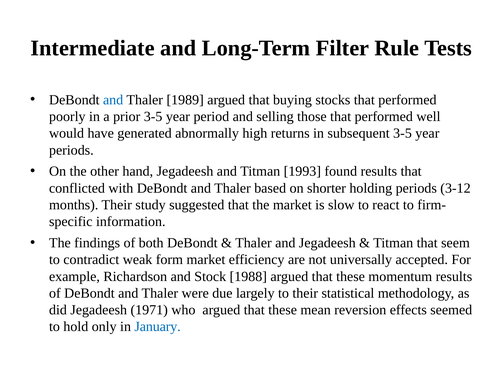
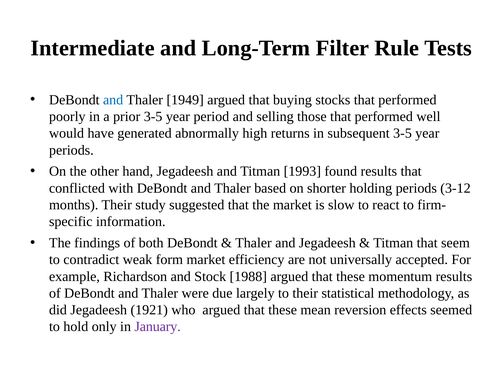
1989: 1989 -> 1949
1971: 1971 -> 1921
January colour: blue -> purple
